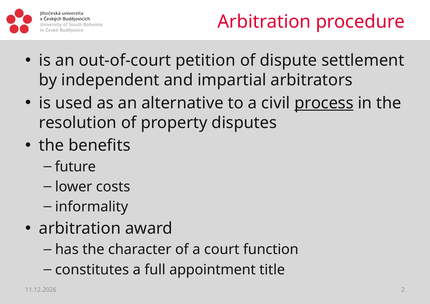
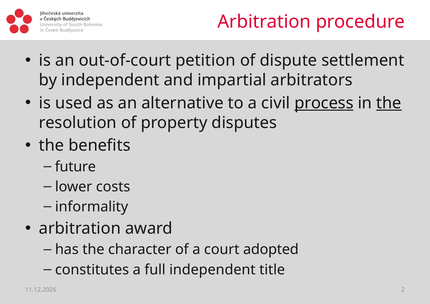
the at (389, 103) underline: none -> present
function: function -> adopted
full appointment: appointment -> independent
